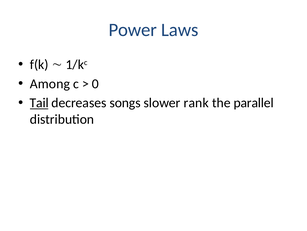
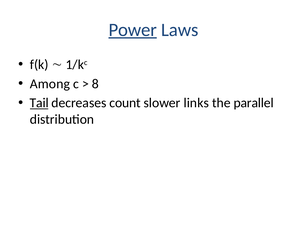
Power underline: none -> present
0: 0 -> 8
songs: songs -> count
rank: rank -> links
